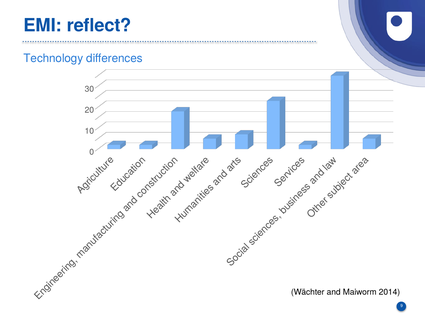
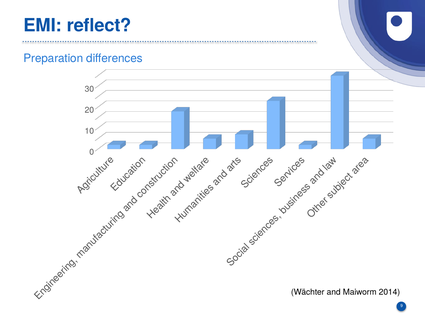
Technology: Technology -> Preparation
